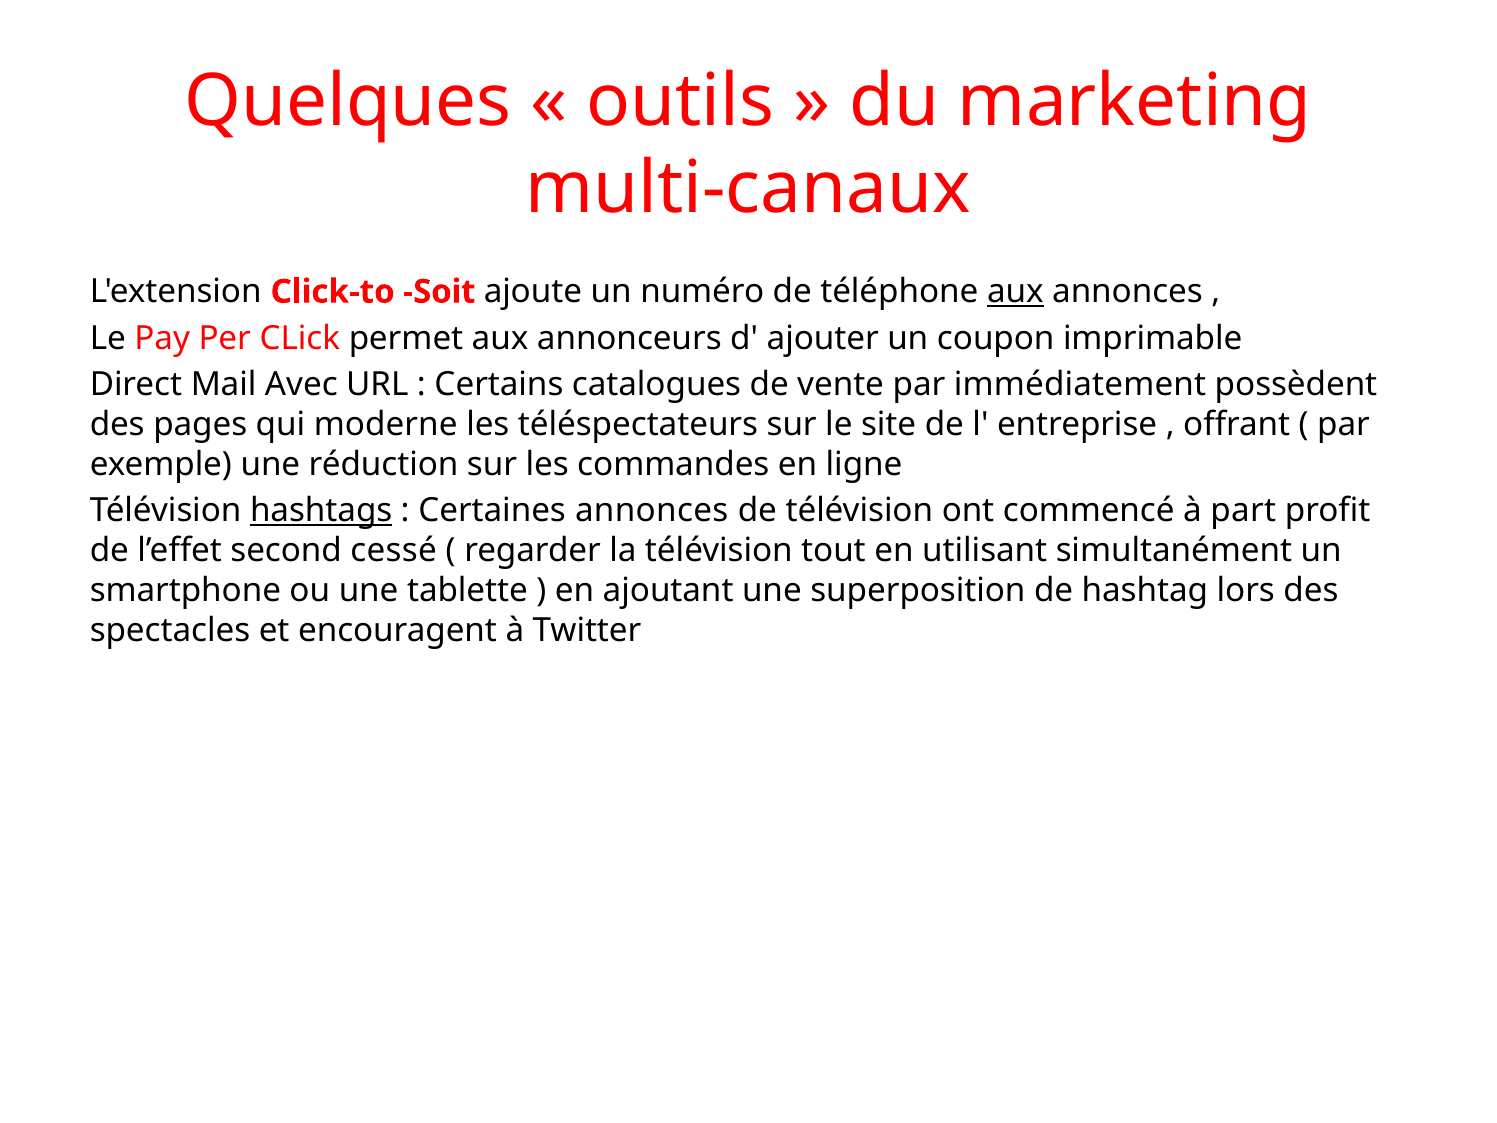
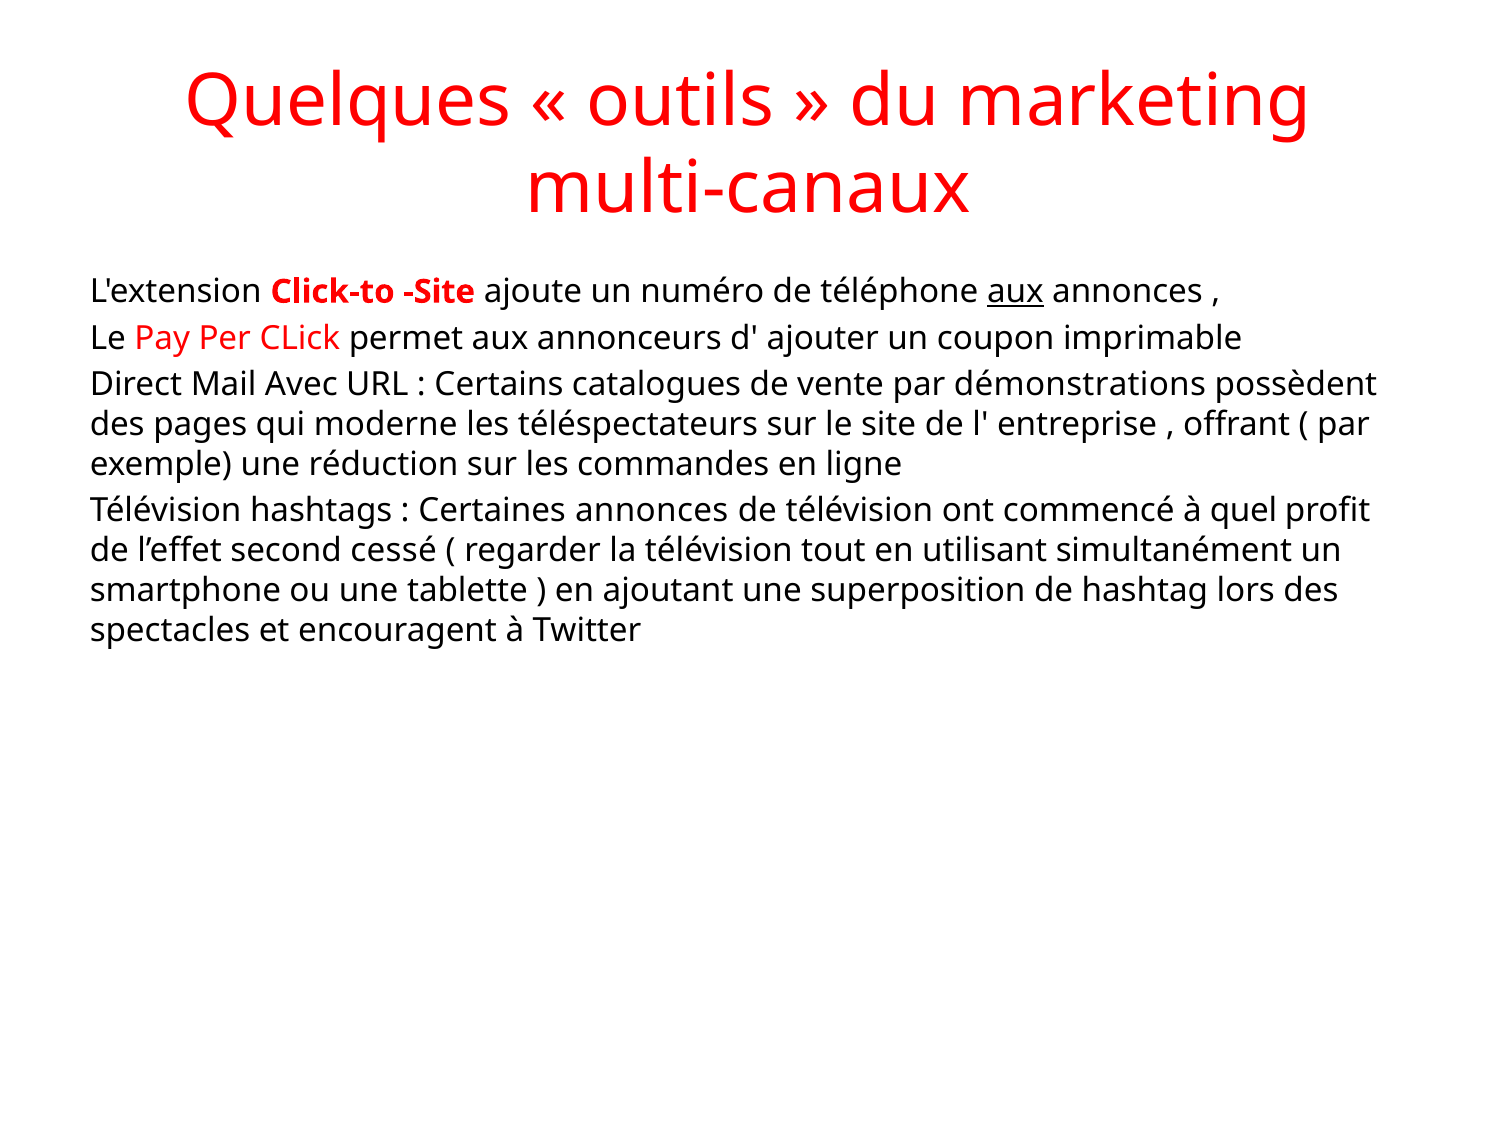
Click-to Soit: Soit -> Site
immédiatement: immédiatement -> démonstrations
hashtags underline: present -> none
part: part -> quel
